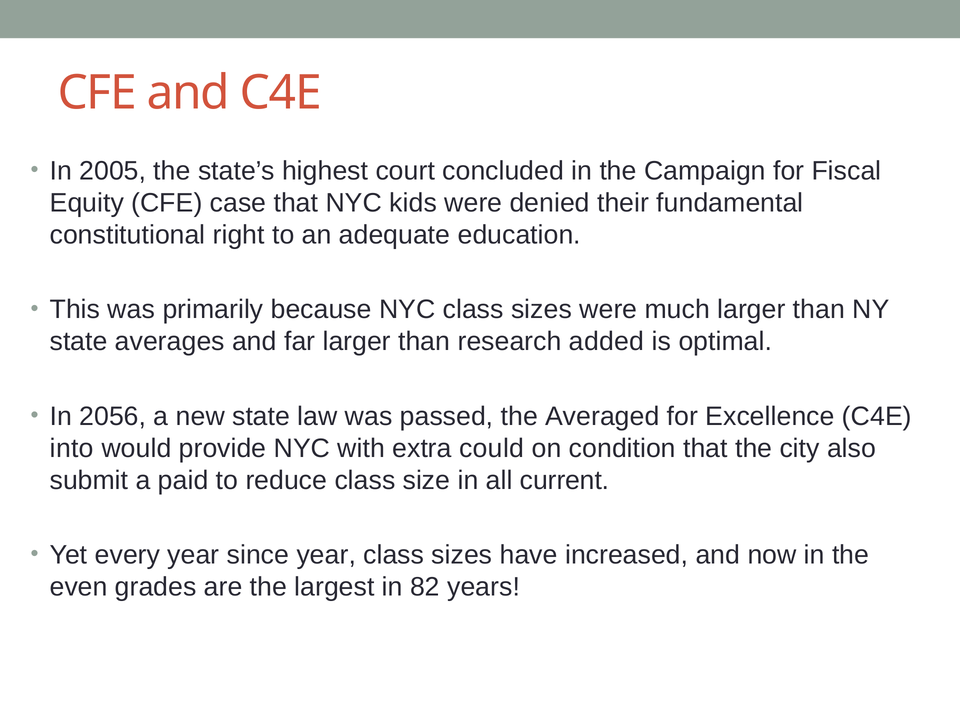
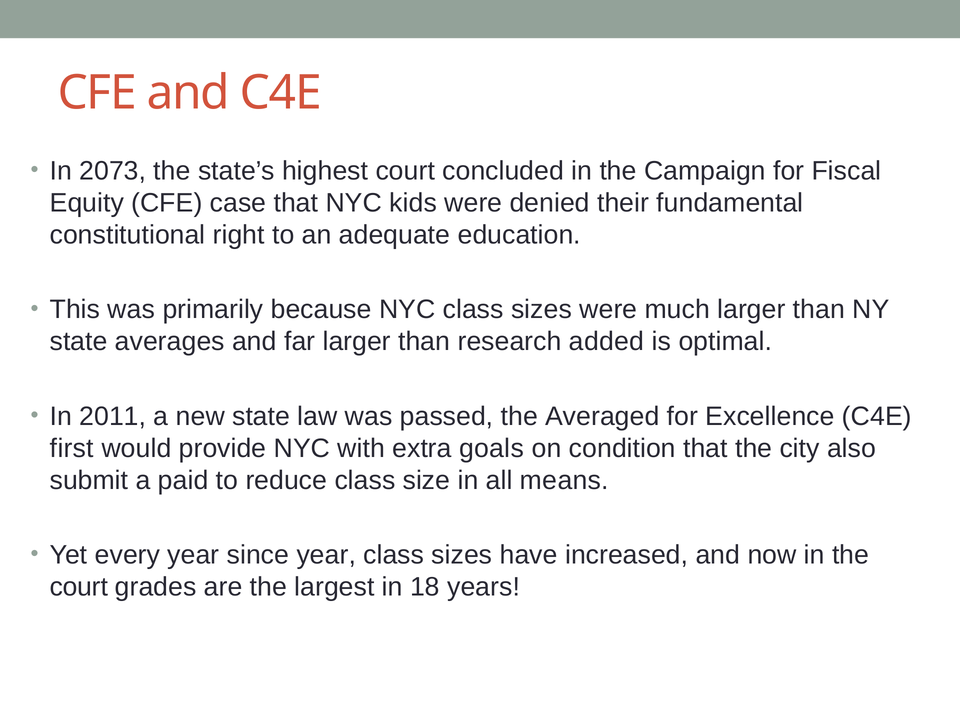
2005: 2005 -> 2073
2056: 2056 -> 2011
into: into -> first
could: could -> goals
current: current -> means
even at (79, 587): even -> court
82: 82 -> 18
